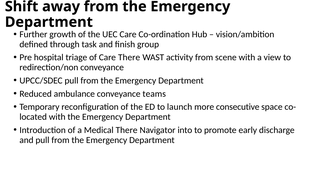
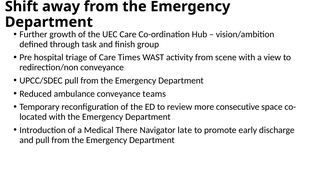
Care There: There -> Times
launch: launch -> review
into: into -> late
